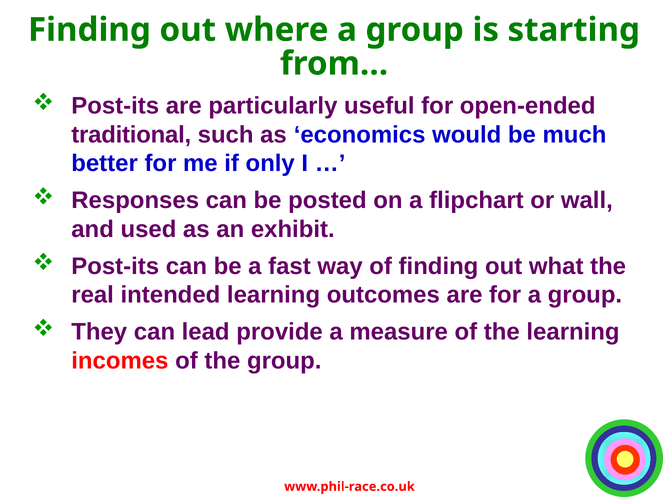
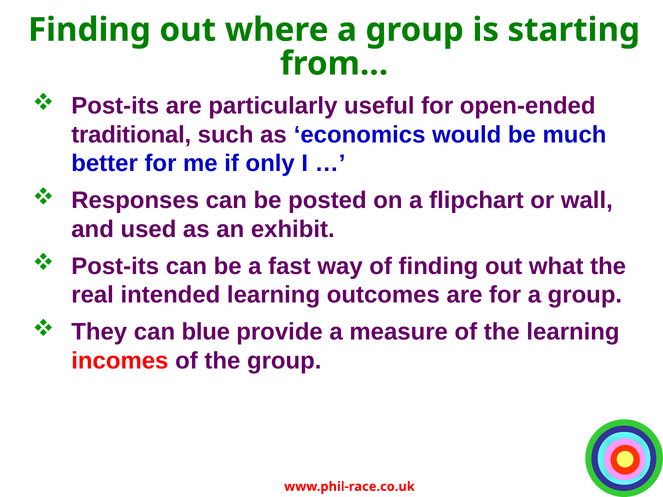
lead: lead -> blue
